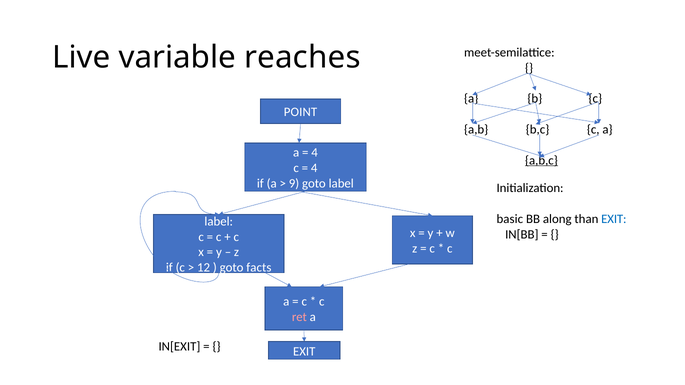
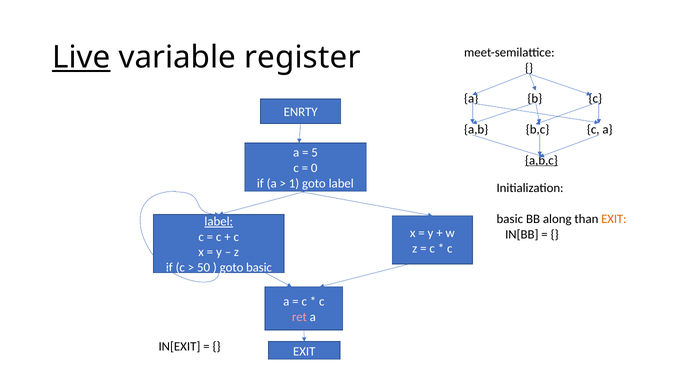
Live underline: none -> present
reaches: reaches -> register
POINT: POINT -> ENRTY
4 at (315, 153): 4 -> 5
4 at (314, 168): 4 -> 0
9: 9 -> 1
EXIT at (614, 219) colour: blue -> orange
label at (219, 222) underline: none -> present
12: 12 -> 50
goto facts: facts -> basic
